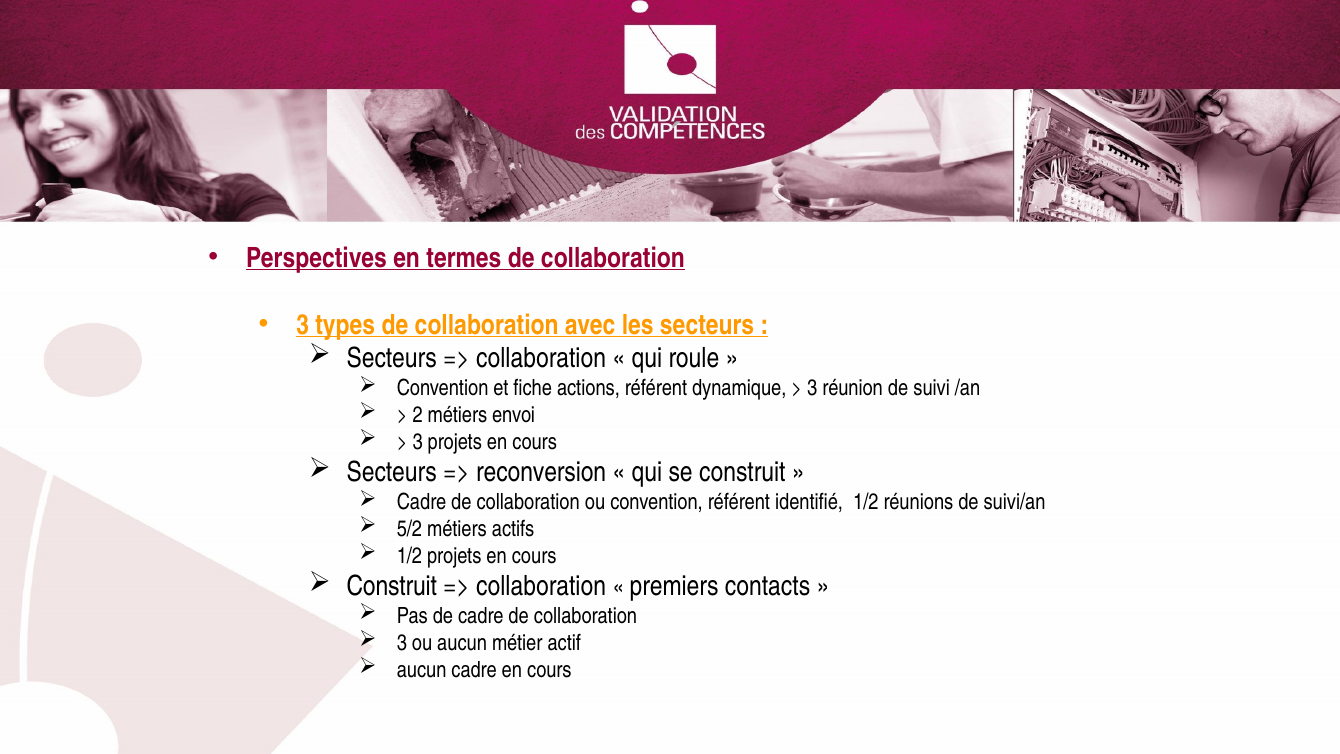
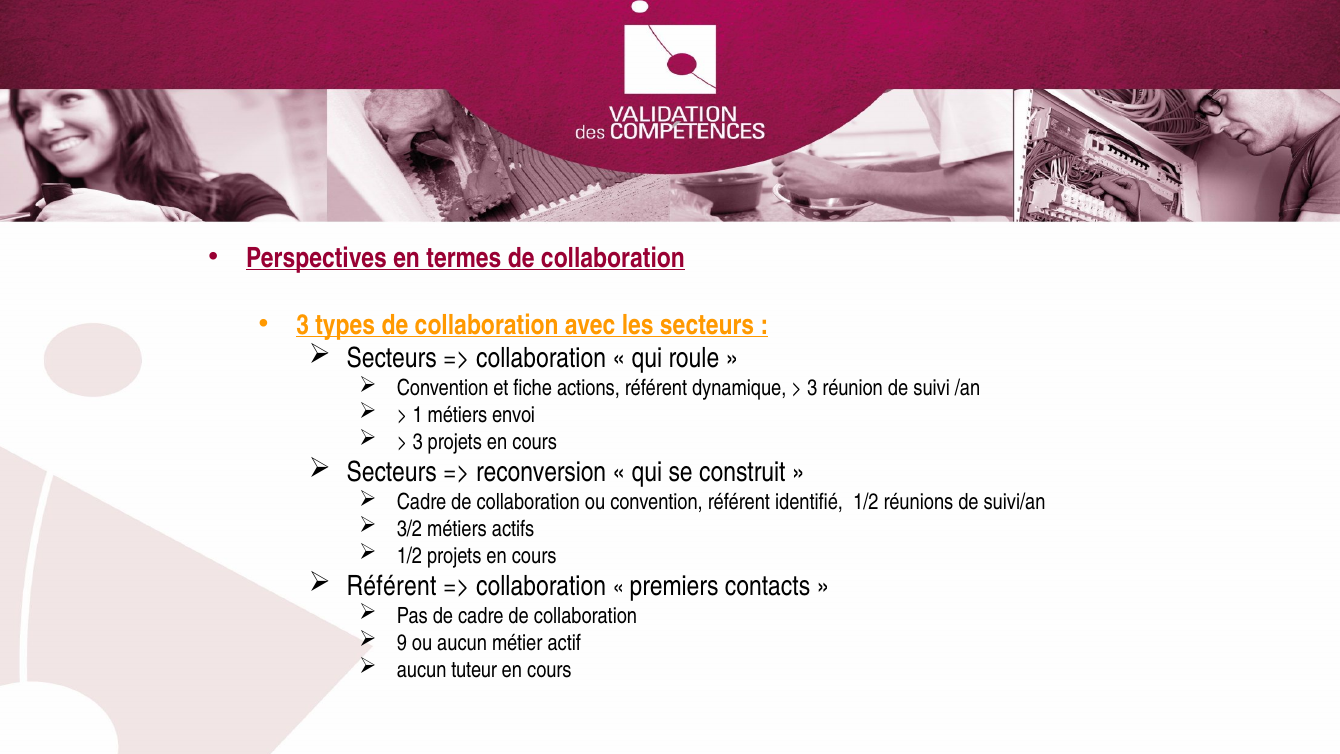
2: 2 -> 1
5/2: 5/2 -> 3/2
Construit at (392, 586): Construit -> Référent
3 at (402, 643): 3 -> 9
aucun cadre: cadre -> tuteur
